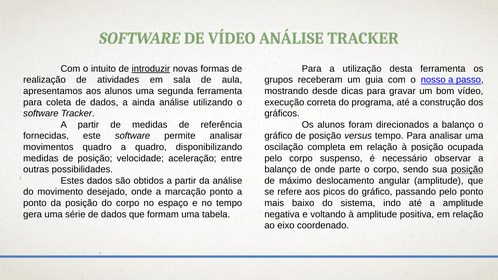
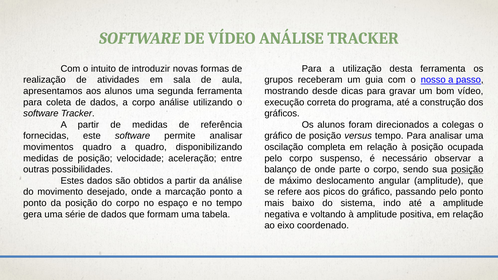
introduzir underline: present -> none
a ainda: ainda -> corpo
direcionados a balanço: balanço -> colegas
